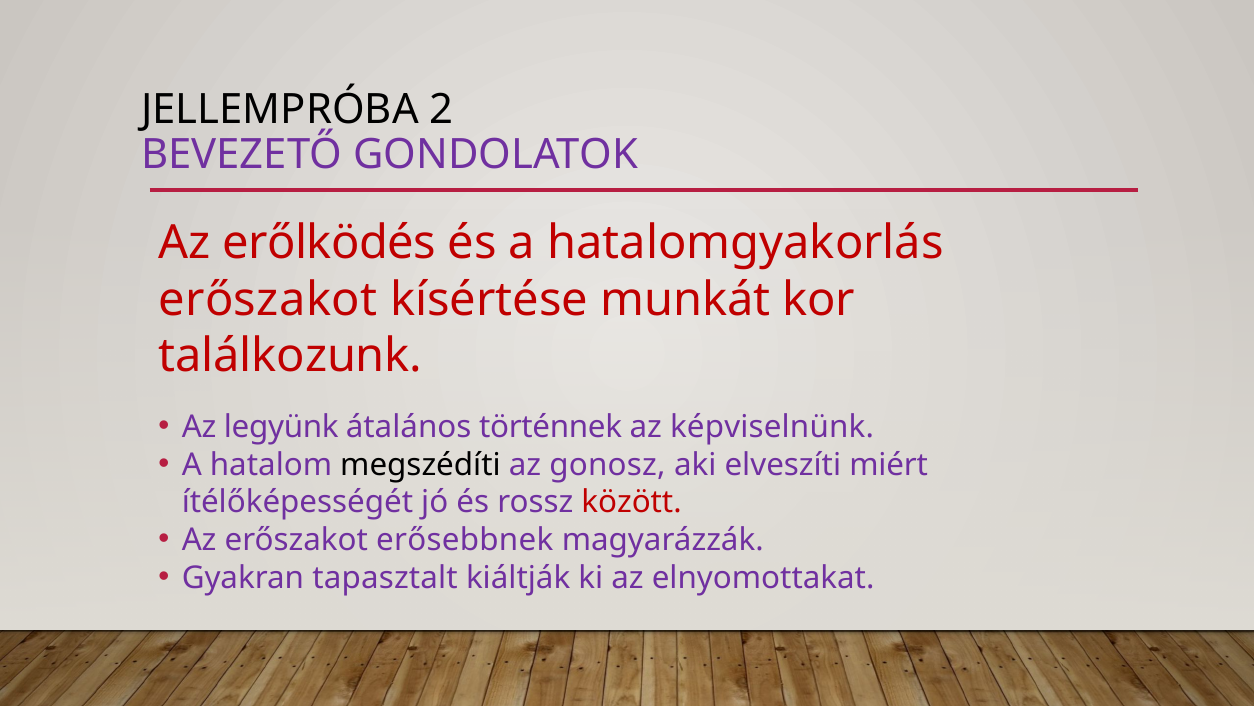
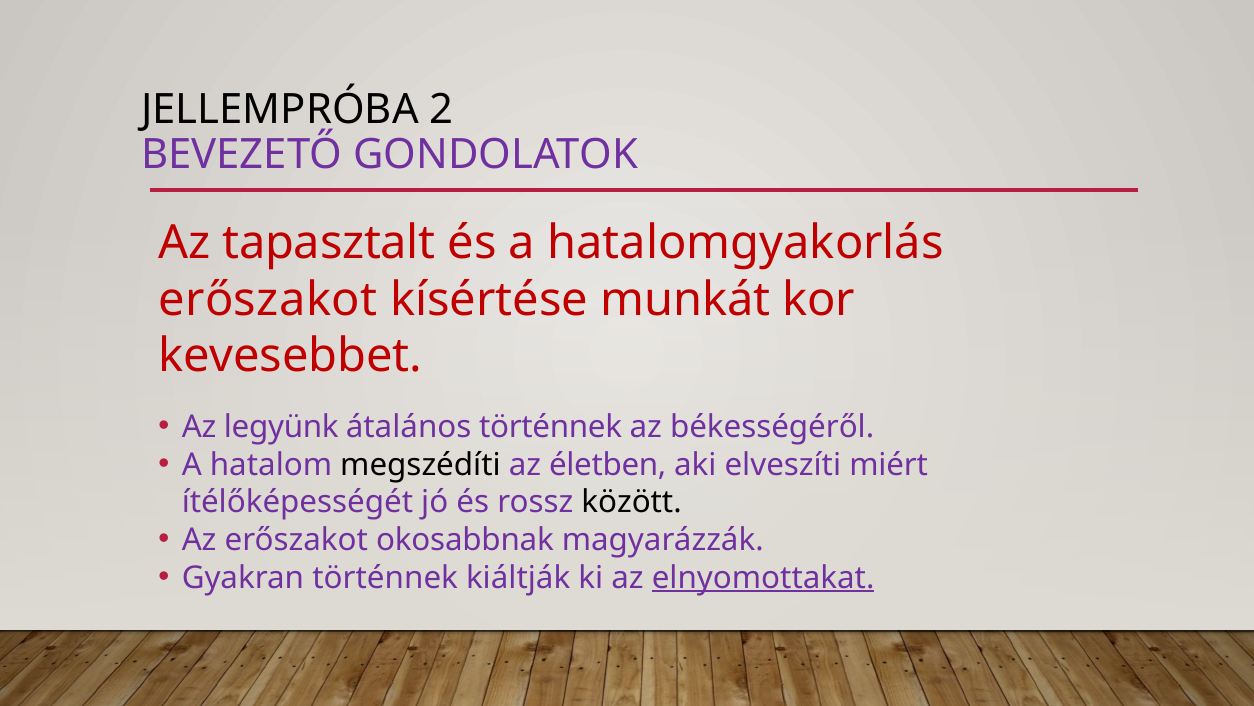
erőlködés: erőlködés -> tapasztalt
találkozunk: találkozunk -> kevesebbet
képviselnünk: képviselnünk -> békességéről
gonosz: gonosz -> életben
között colour: red -> black
erősebbnek: erősebbnek -> okosabbnak
Gyakran tapasztalt: tapasztalt -> történnek
elnyomottakat underline: none -> present
